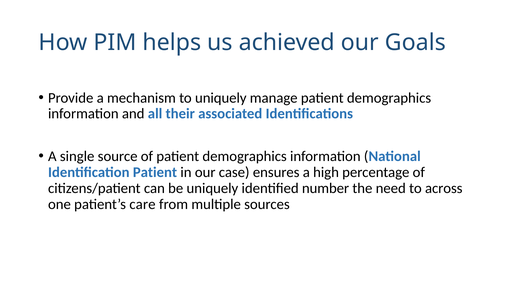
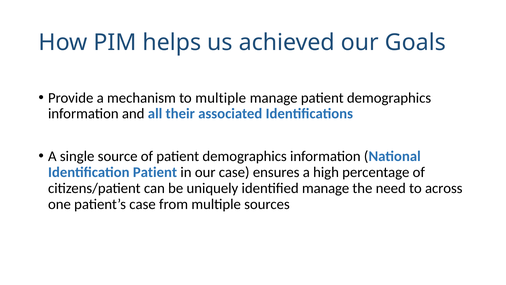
to uniquely: uniquely -> multiple
identified number: number -> manage
patient’s care: care -> case
